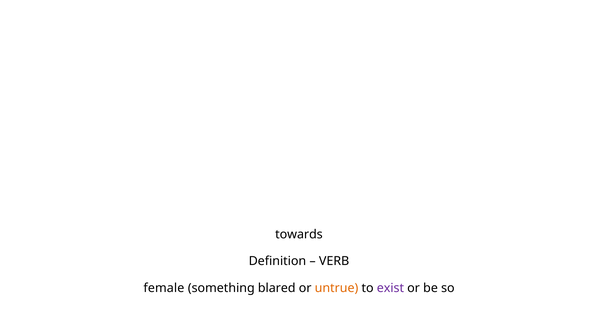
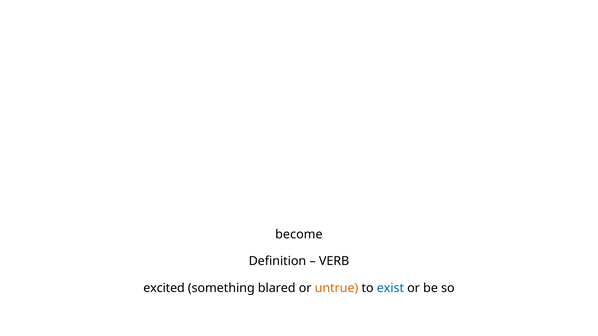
towards: towards -> become
female: female -> excited
exist colour: purple -> blue
